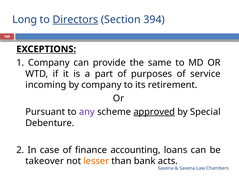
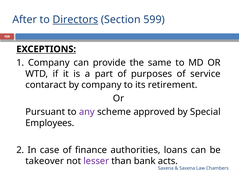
Long: Long -> After
394: 394 -> 599
incoming: incoming -> contaract
approved underline: present -> none
Debenture: Debenture -> Employees
accounting: accounting -> authorities
lesser colour: orange -> purple
